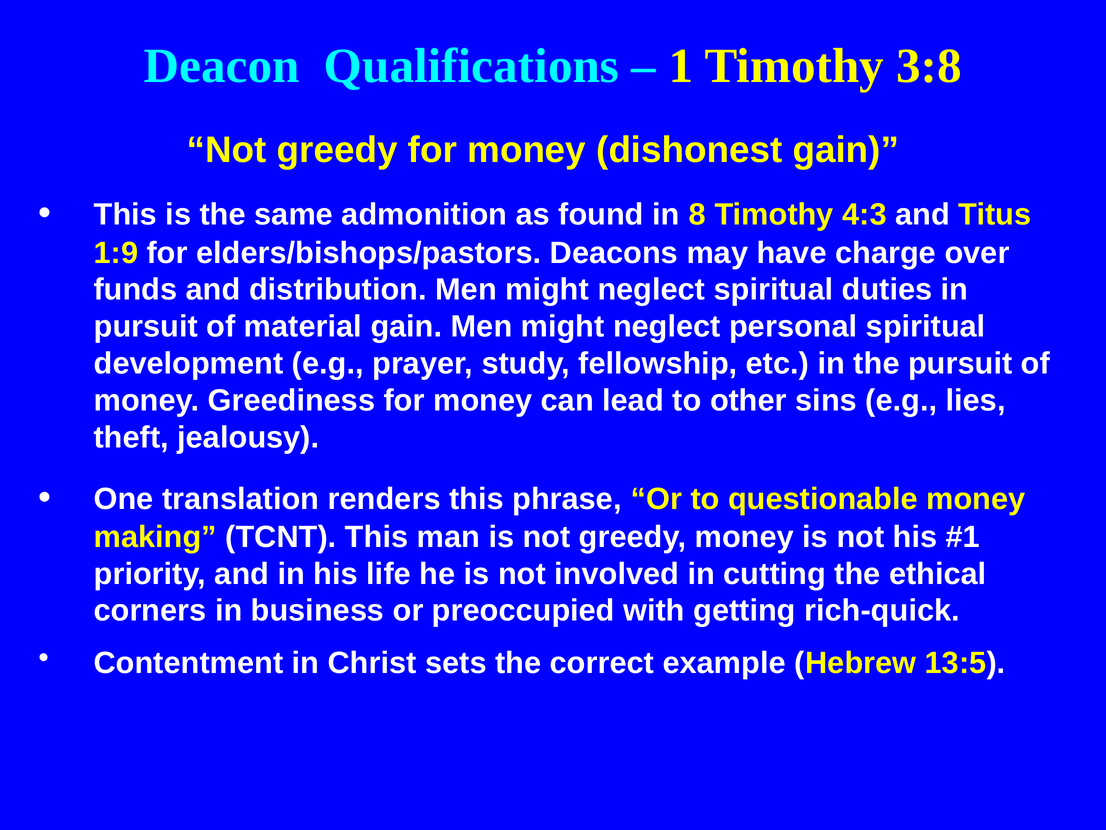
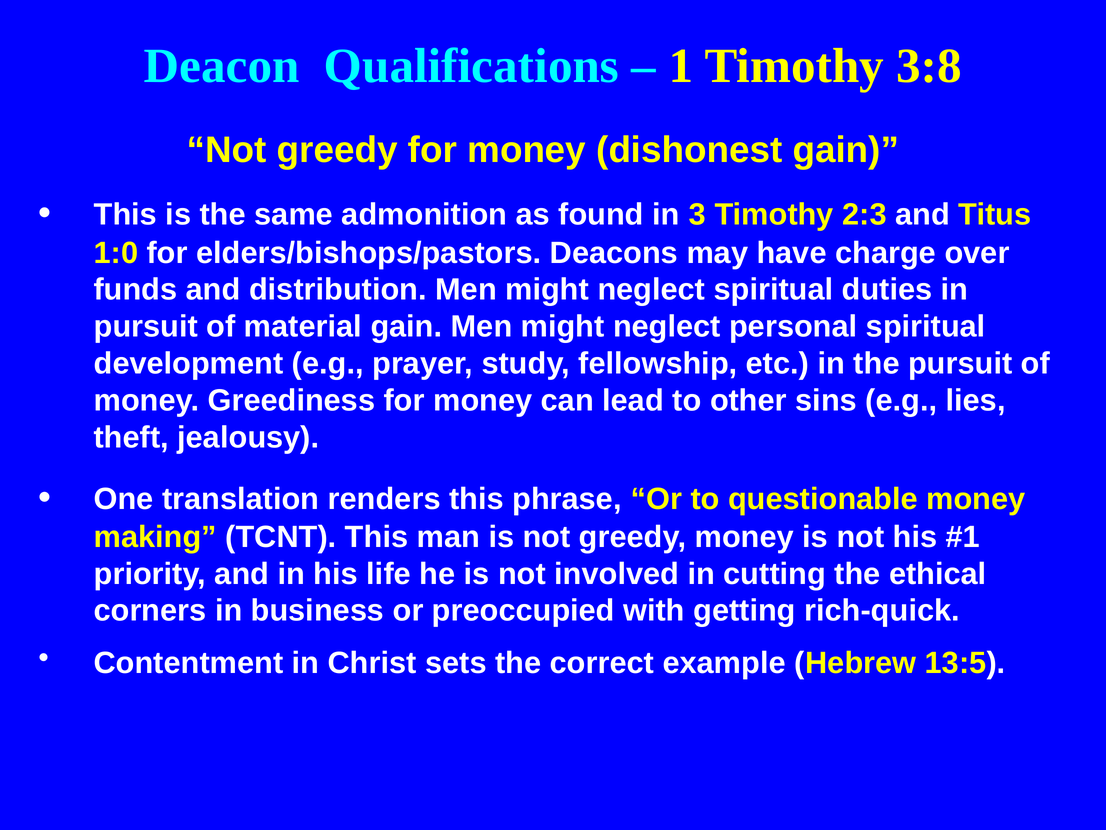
8: 8 -> 3
4:3: 4:3 -> 2:3
1:9: 1:9 -> 1:0
